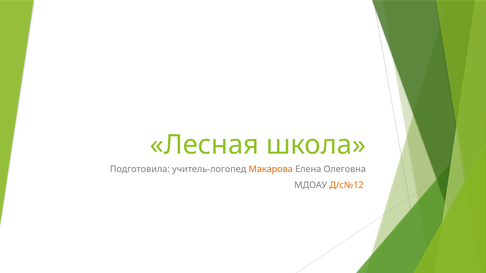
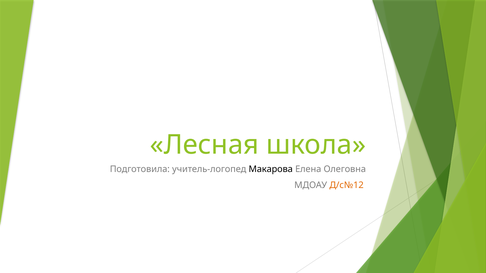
Макарова colour: orange -> black
